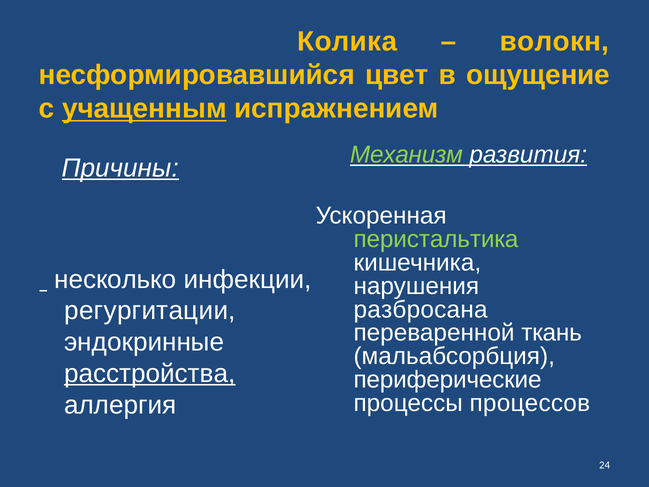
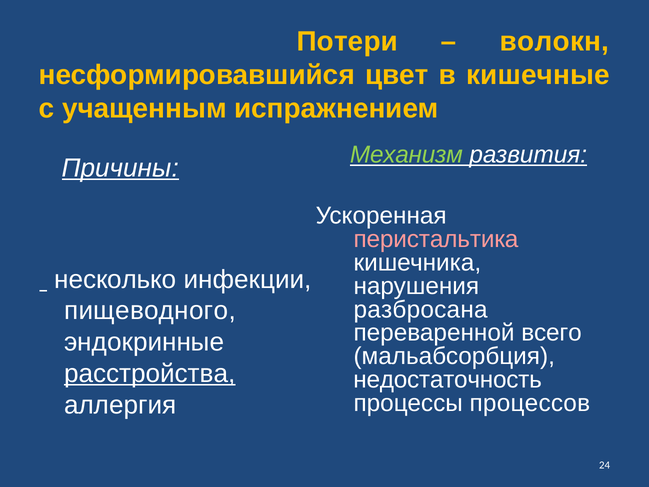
Колика: Колика -> Потери
ощущение: ощущение -> кишечные
учащенным underline: present -> none
перистальтика colour: light green -> pink
регургитации: регургитации -> пищеводного
ткань: ткань -> всего
периферические: периферические -> недостаточность
